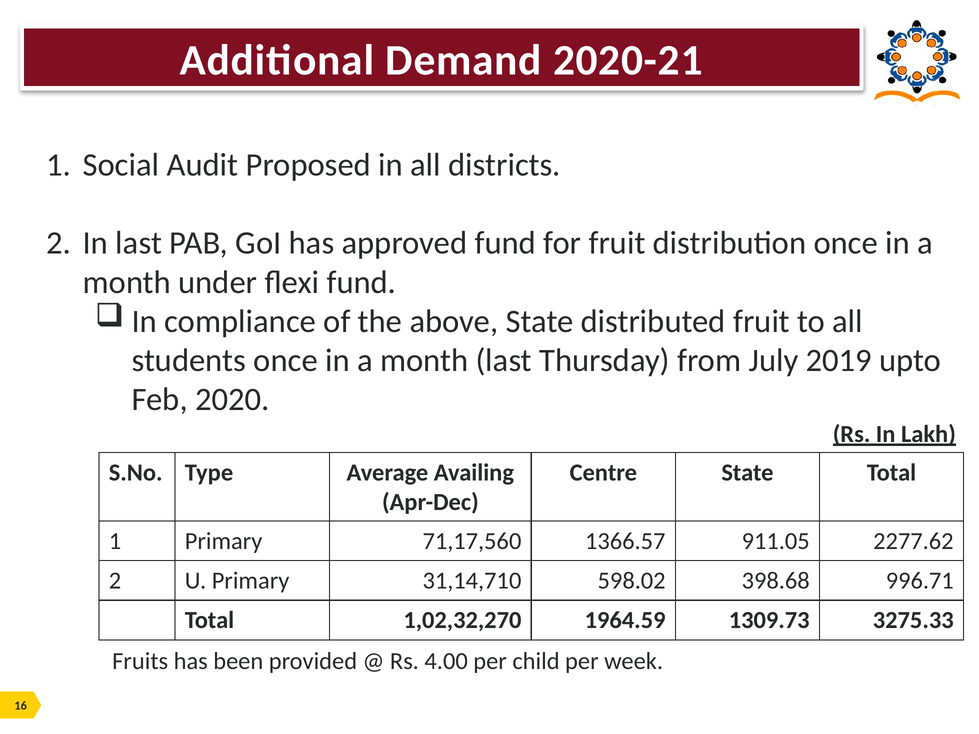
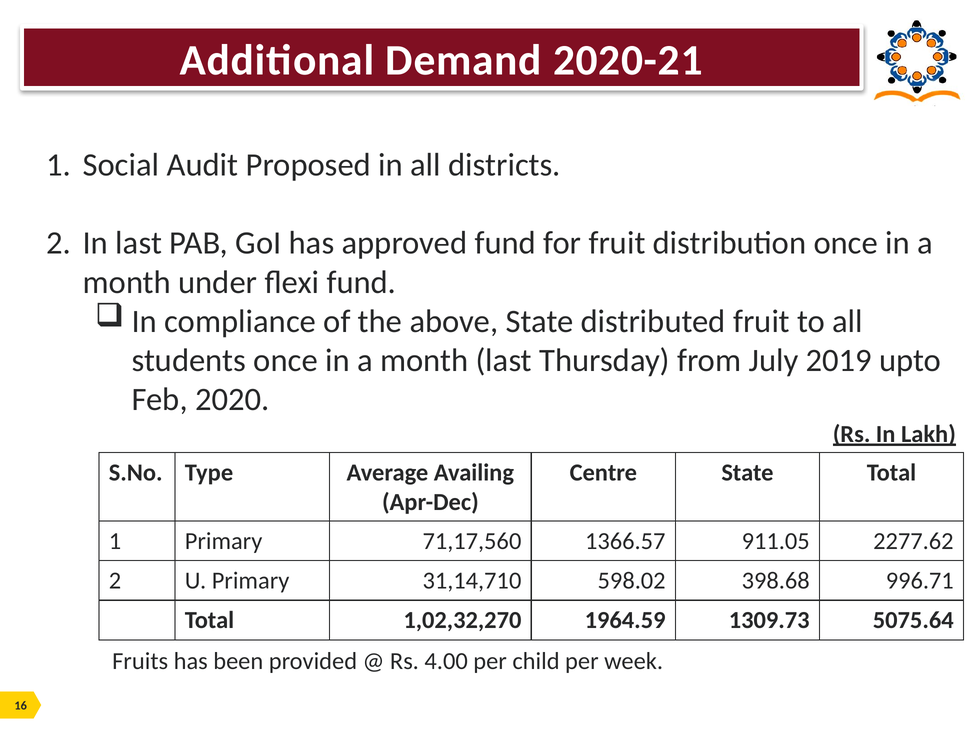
3275.33: 3275.33 -> 5075.64
